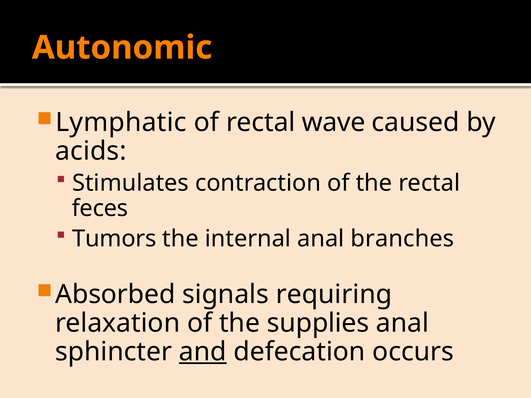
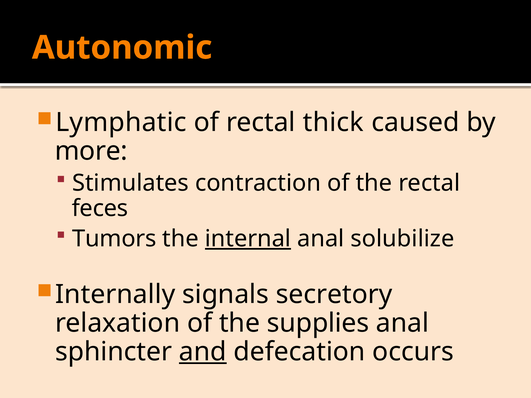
wave: wave -> thick
acids: acids -> more
internal underline: none -> present
branches: branches -> solubilize
Absorbed: Absorbed -> Internally
requiring: requiring -> secretory
